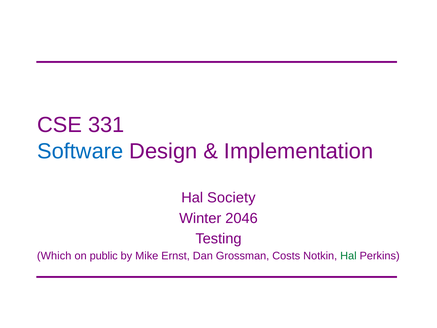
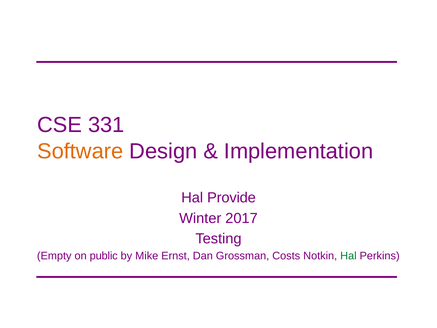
Software colour: blue -> orange
Society: Society -> Provide
2046: 2046 -> 2017
Which: Which -> Empty
